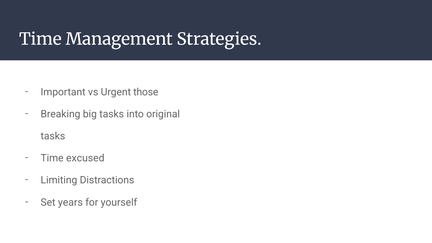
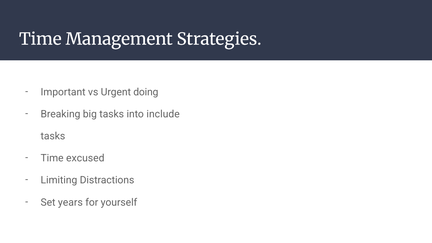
those: those -> doing
original: original -> include
